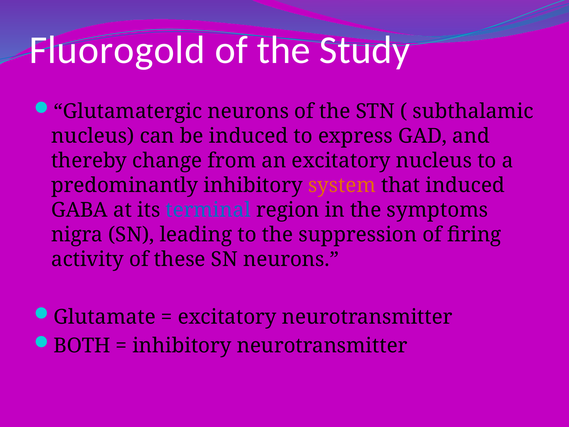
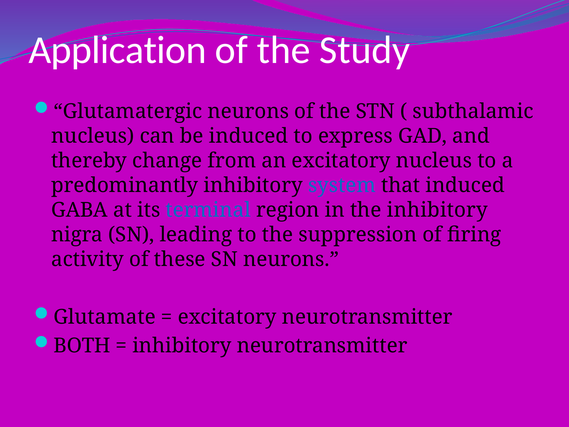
Fluorogold: Fluorogold -> Application
system colour: orange -> blue
the symptoms: symptoms -> inhibitory
